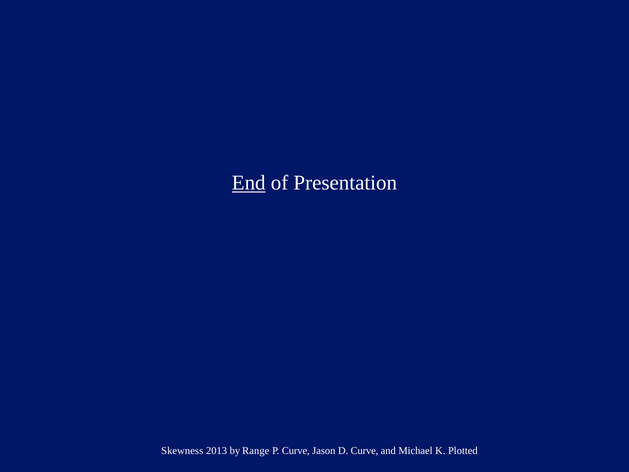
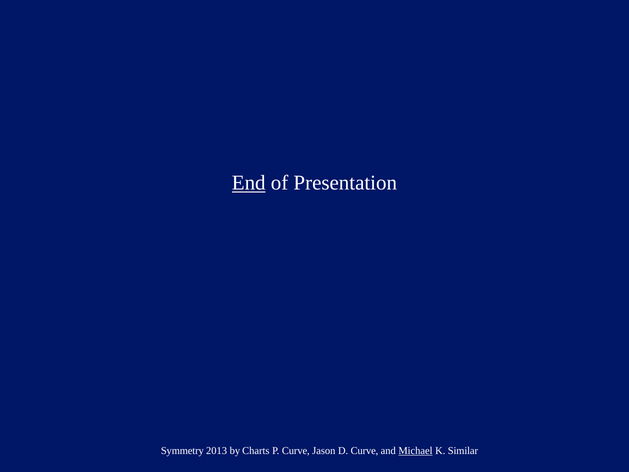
Skewness: Skewness -> Symmetry
Range: Range -> Charts
Michael underline: none -> present
Plotted: Plotted -> Similar
